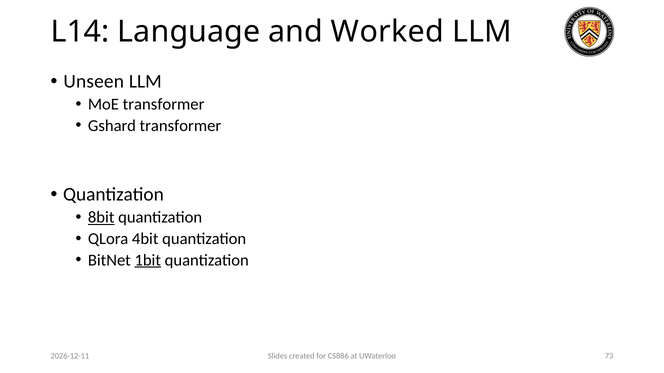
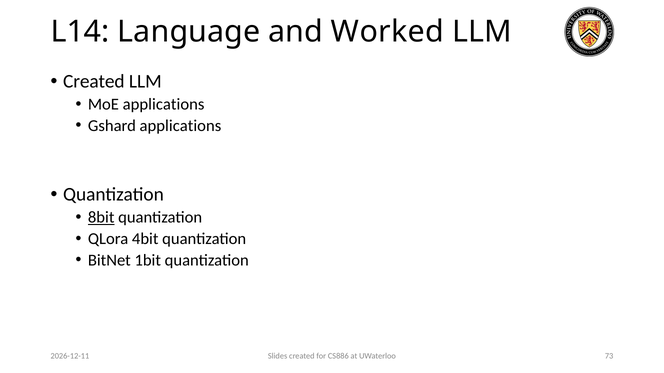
Unseen at (94, 82): Unseen -> Created
MoE transformer: transformer -> applications
Gshard transformer: transformer -> applications
1bit underline: present -> none
